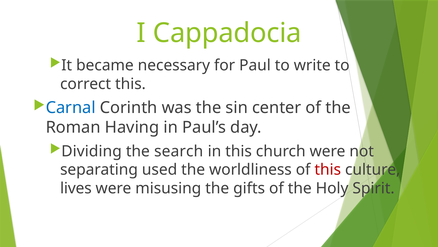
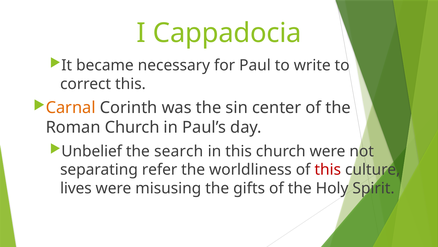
Carnal colour: blue -> orange
Roman Having: Having -> Church
Dividing: Dividing -> Unbelief
used: used -> refer
